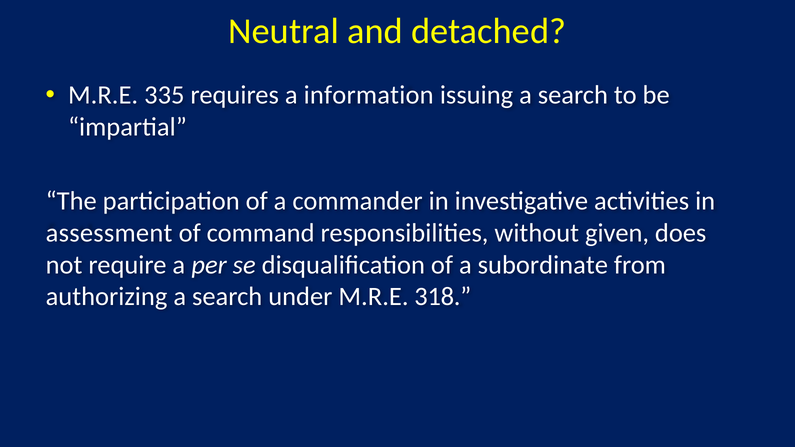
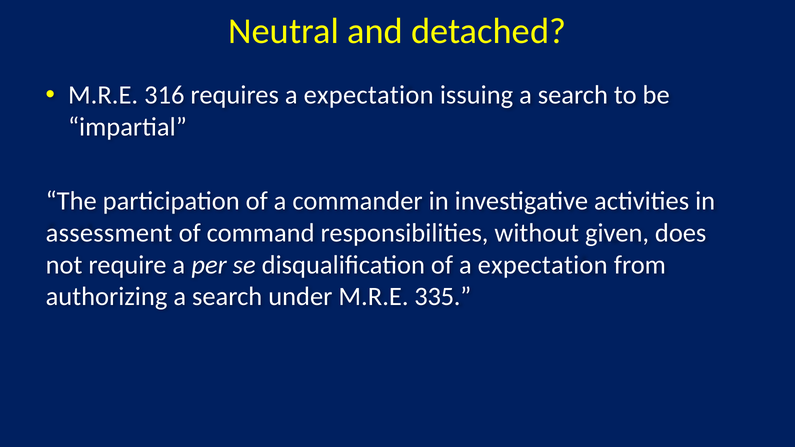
335: 335 -> 316
requires a information: information -> expectation
of a subordinate: subordinate -> expectation
318: 318 -> 335
